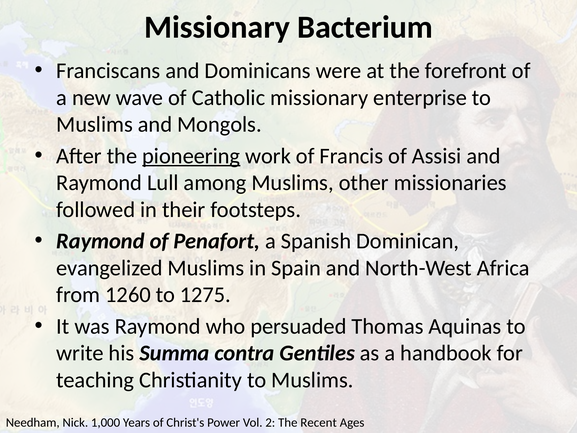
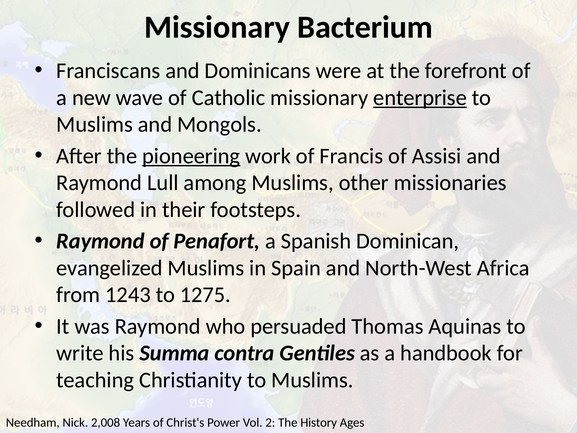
enterprise underline: none -> present
1260: 1260 -> 1243
1,000: 1,000 -> 2,008
Recent: Recent -> History
